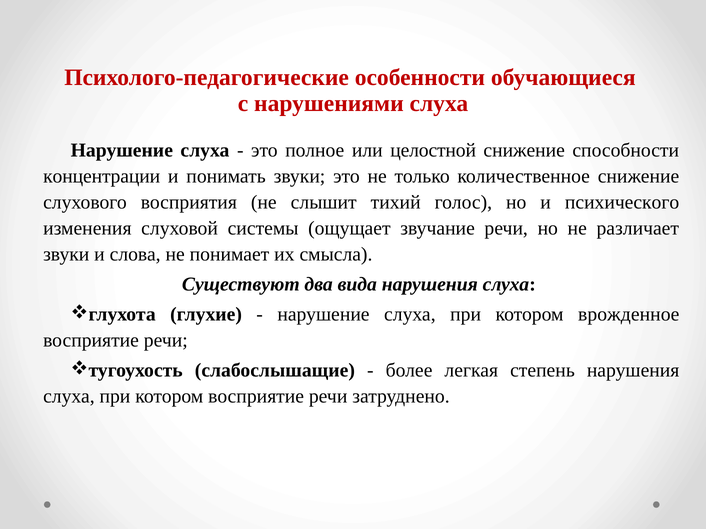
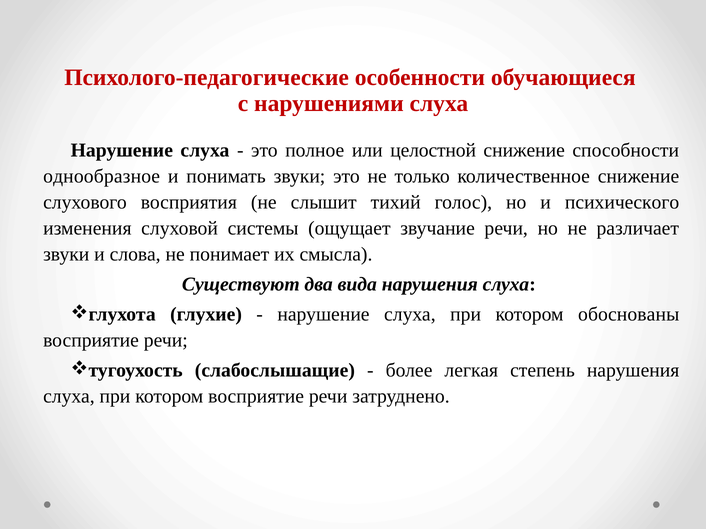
концентрации: концентрации -> однообразное
врожденное: врожденное -> обоснованы
